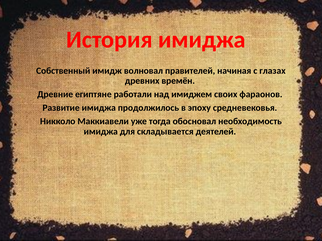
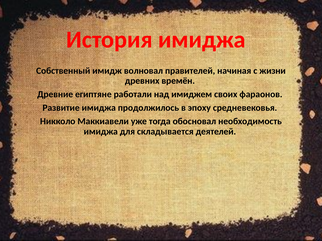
глазах: глазах -> жизни
